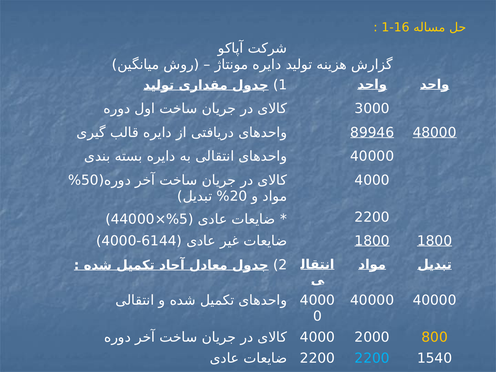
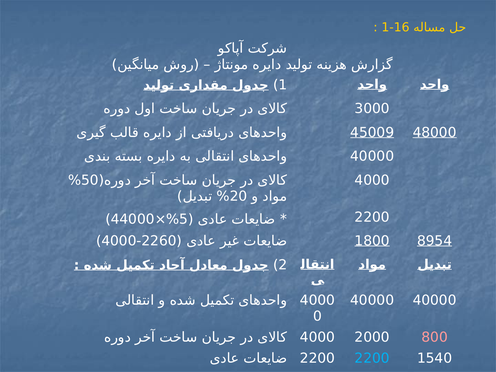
89946: 89946 -> 45009
6144: 6144 -> 2260
1800 at (435, 241): 1800 -> 8954
800 colour: yellow -> pink
